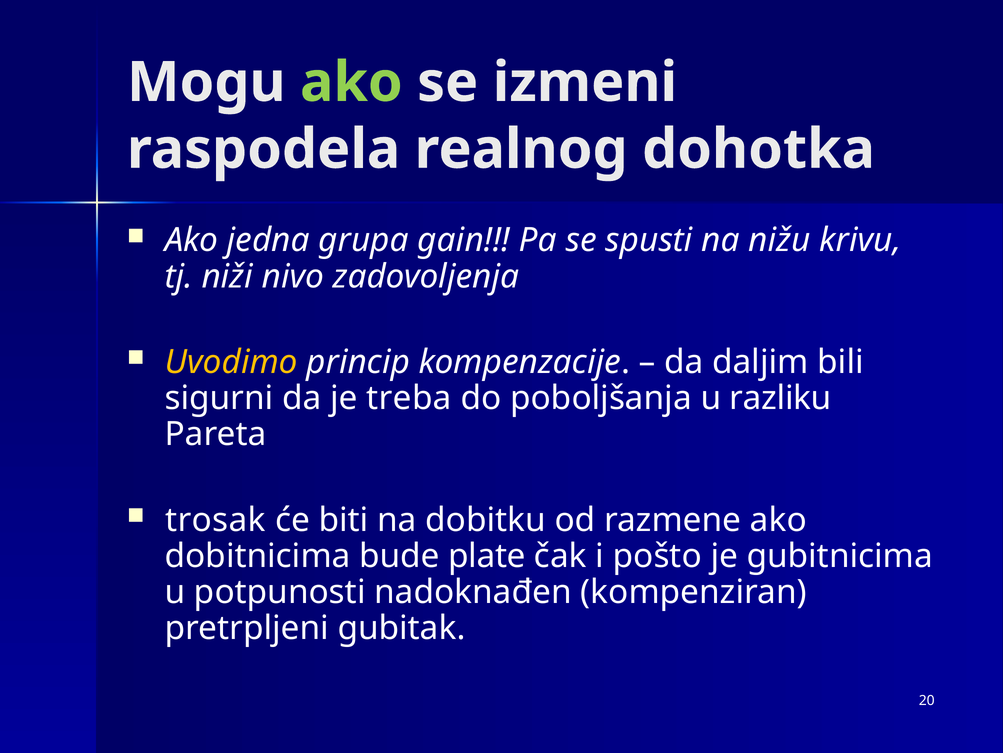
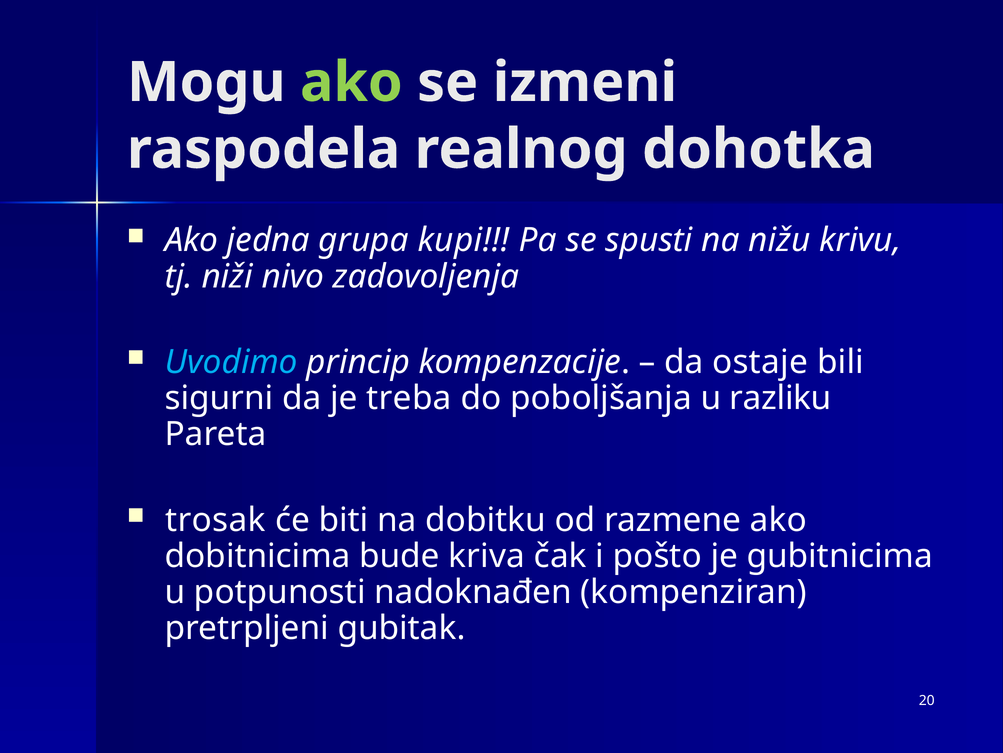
gain: gain -> kupi
Uvodimo colour: yellow -> light blue
daljim: daljim -> ostaje
plate: plate -> kriva
